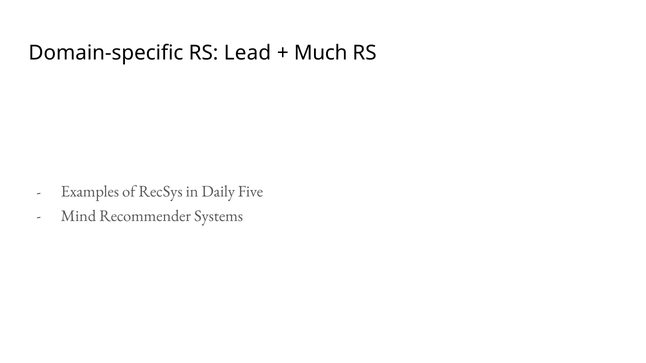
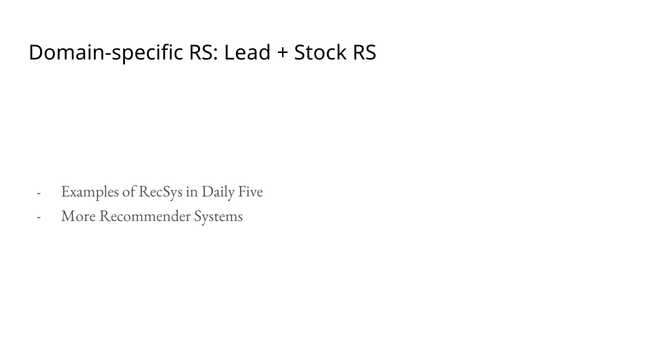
Much: Much -> Stock
Mind: Mind -> More
